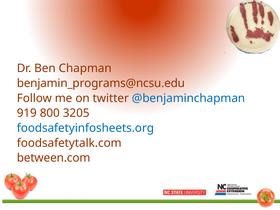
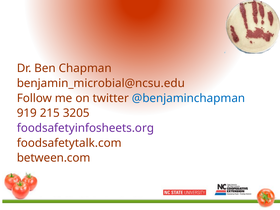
benjamin_programs@ncsu.edu: benjamin_programs@ncsu.edu -> benjamin_microbial@ncsu.edu
800: 800 -> 215
foodsafetyinfosheets.org colour: blue -> purple
